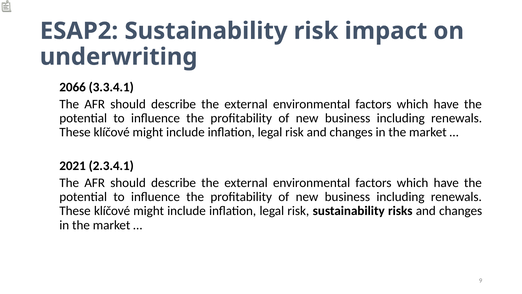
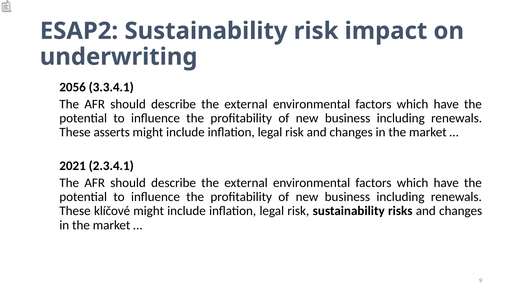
2066: 2066 -> 2056
klíčové at (112, 132): klíčové -> asserts
